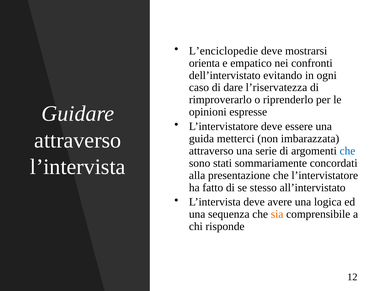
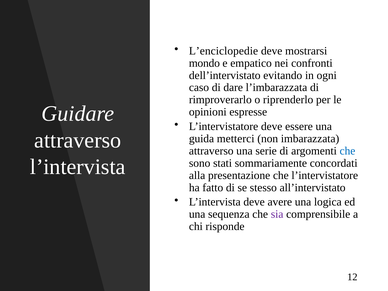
orienta: orienta -> mondo
l’riservatezza: l’riservatezza -> l’imbarazzata
sia colour: orange -> purple
